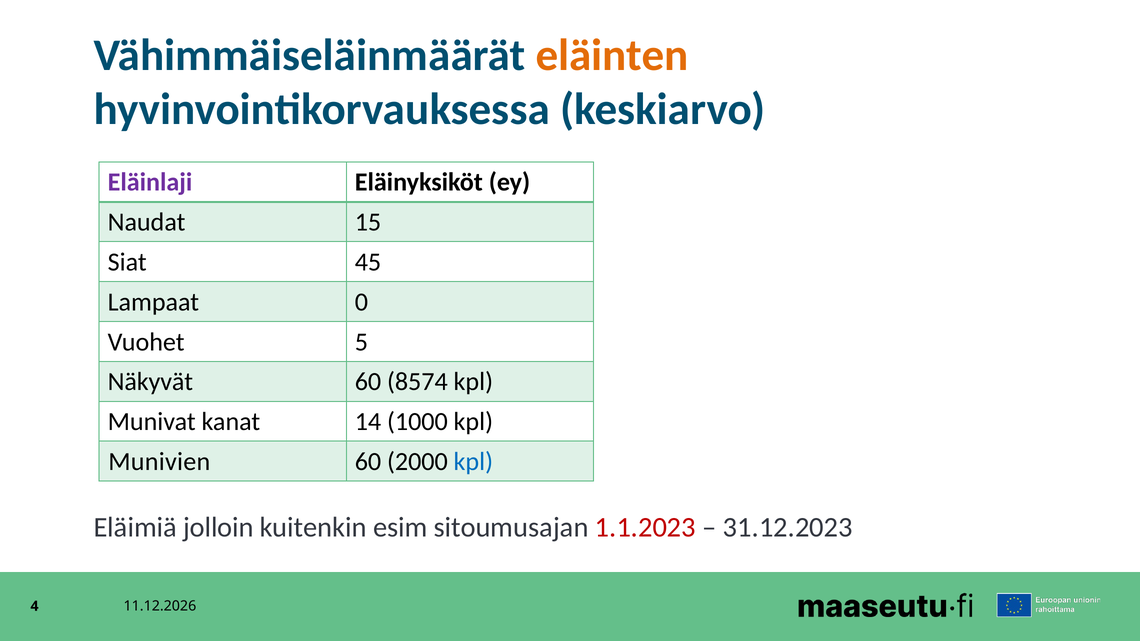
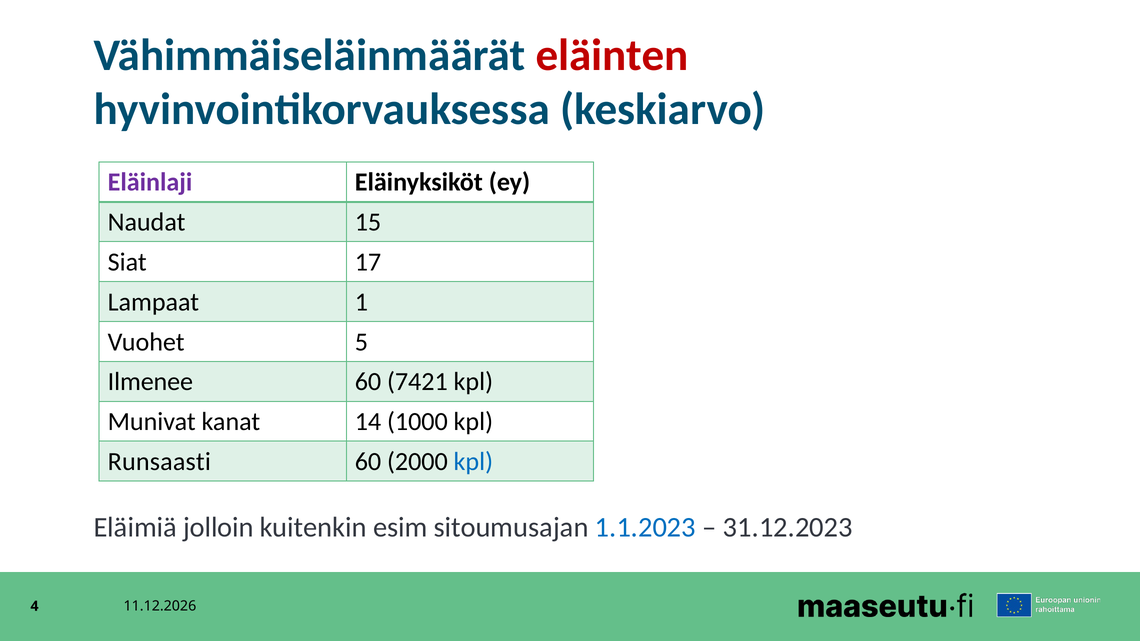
eläinten colour: orange -> red
45: 45 -> 17
0: 0 -> 1
Näkyvät: Näkyvät -> Ilmenee
8574: 8574 -> 7421
Munivien: Munivien -> Runsaasti
1.1.2023 colour: red -> blue
